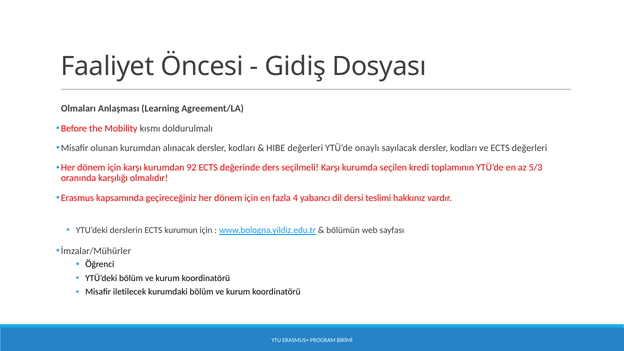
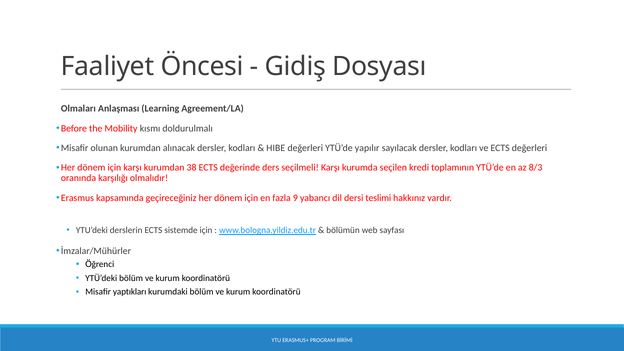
onaylı: onaylı -> yapılır
92: 92 -> 38
5/3: 5/3 -> 8/3
4: 4 -> 9
kurumun: kurumun -> sistemde
iletilecek: iletilecek -> yaptıkları
